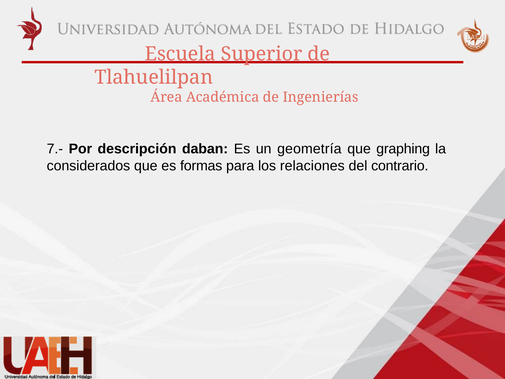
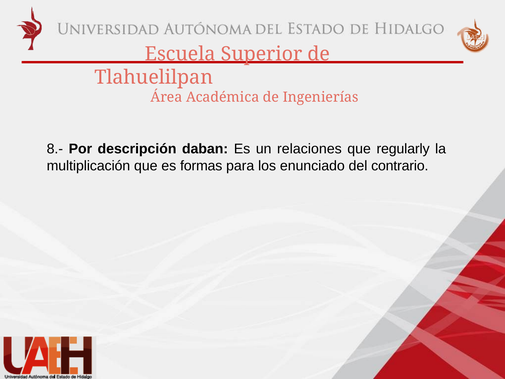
7.-: 7.- -> 8.-
geometría: geometría -> relaciones
graphing: graphing -> regularly
considerados: considerados -> multiplicación
relaciones: relaciones -> enunciado
